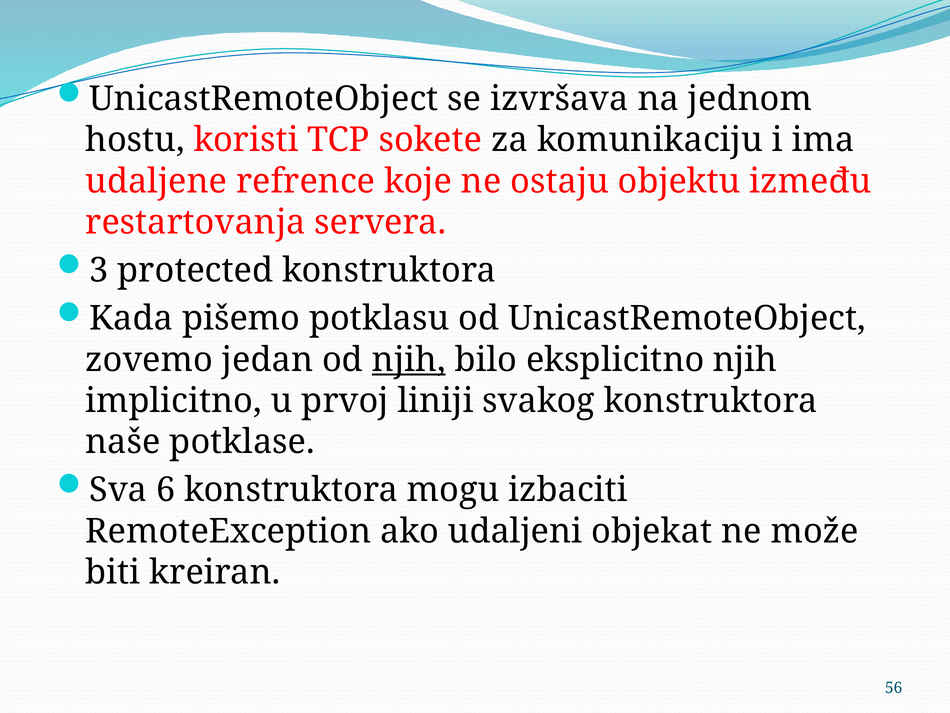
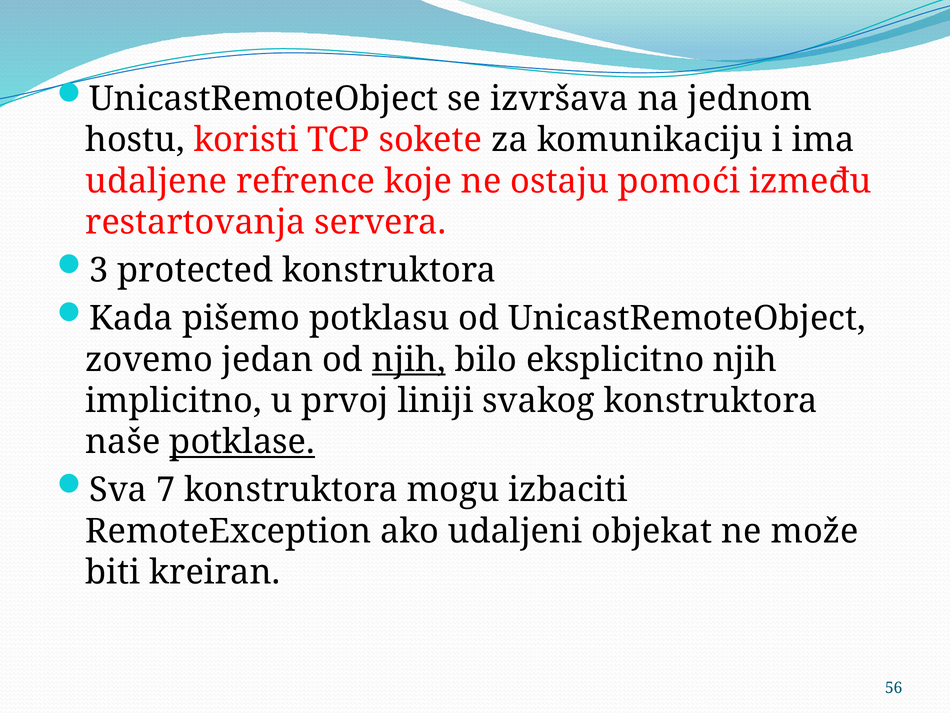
objektu: objektu -> pomoći
potklase underline: none -> present
6: 6 -> 7
